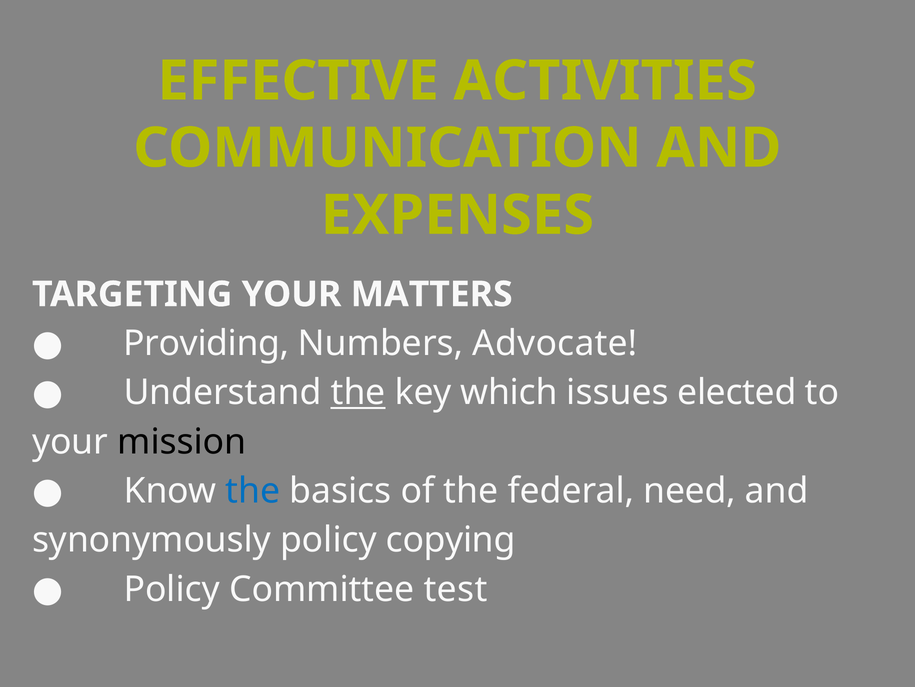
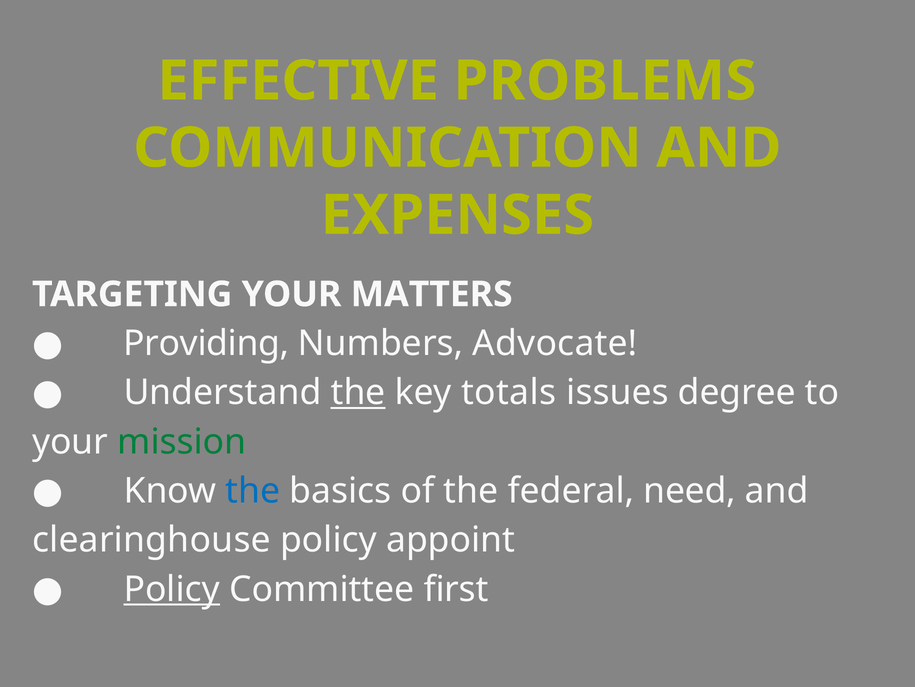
ACTIVITIES: ACTIVITIES -> PROBLEMS
which: which -> totals
elected: elected -> degree
mission colour: black -> green
synonymously: synonymously -> clearinghouse
copying: copying -> appoint
Policy at (172, 589) underline: none -> present
test: test -> first
